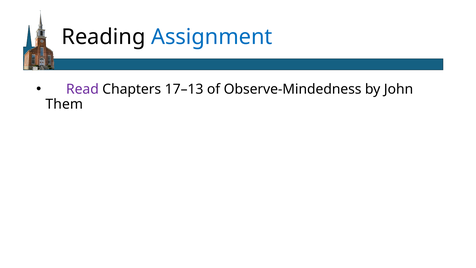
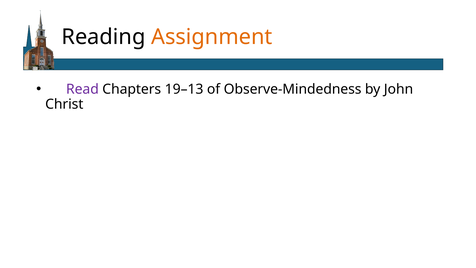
Assignment colour: blue -> orange
17–13: 17–13 -> 19–13
Them: Them -> Christ
